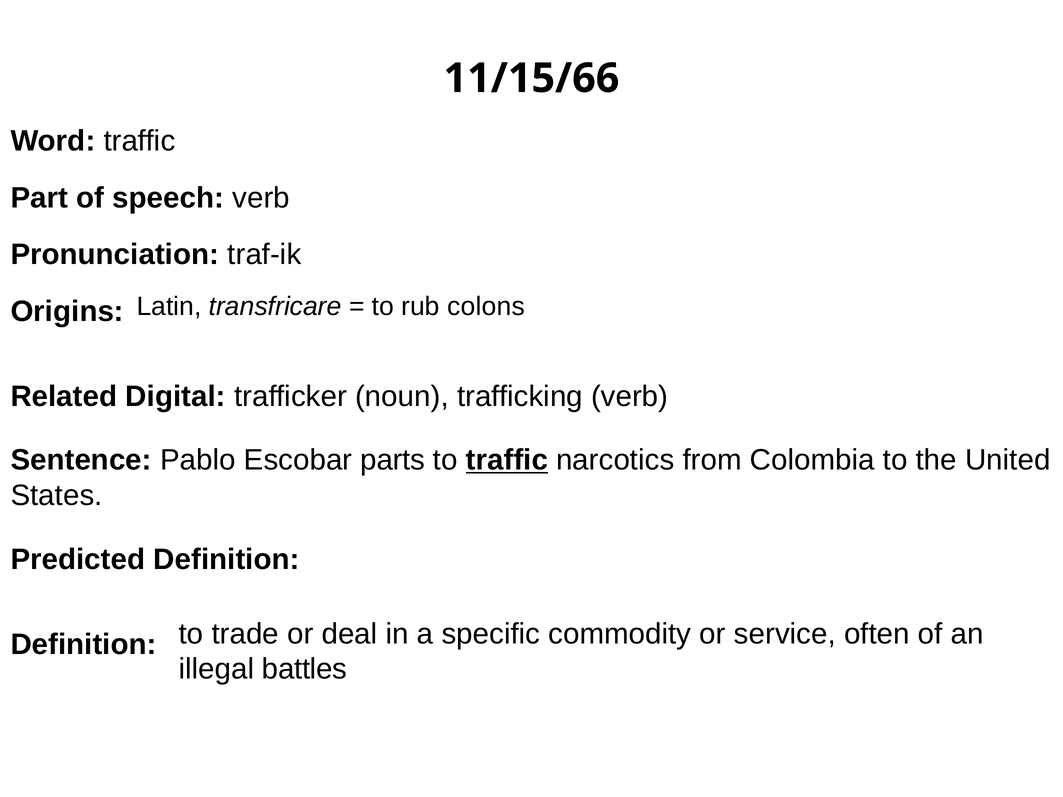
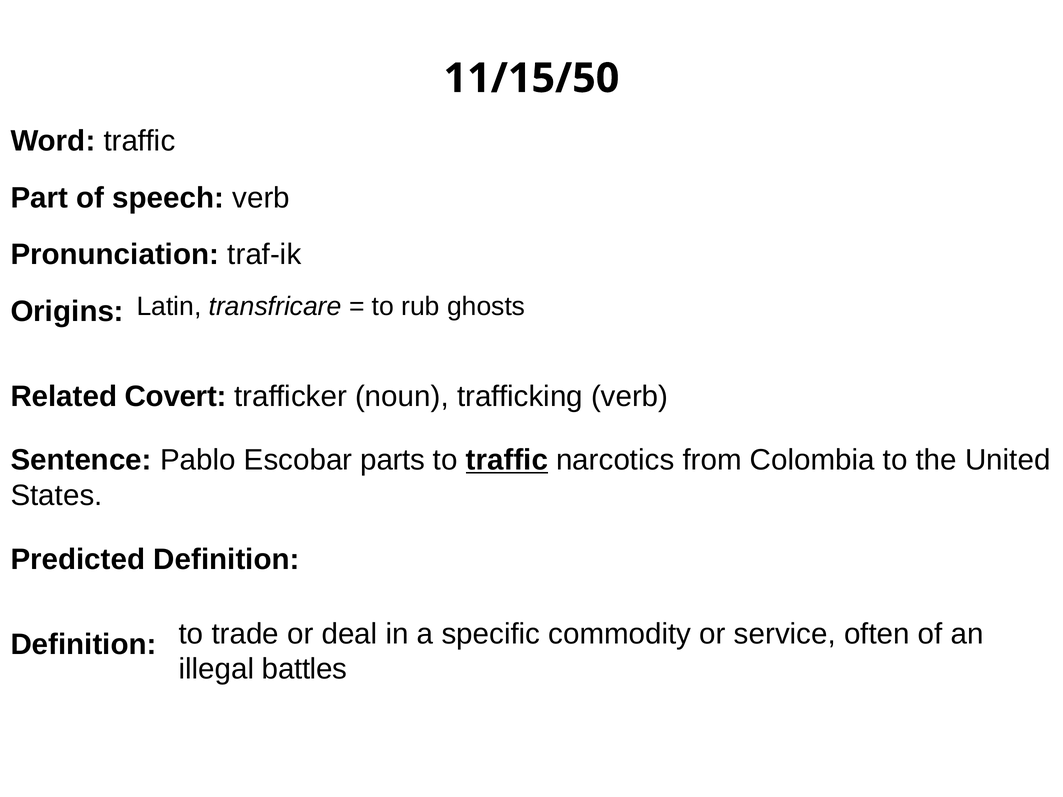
11/15/66: 11/15/66 -> 11/15/50
colons: colons -> ghosts
Digital: Digital -> Covert
